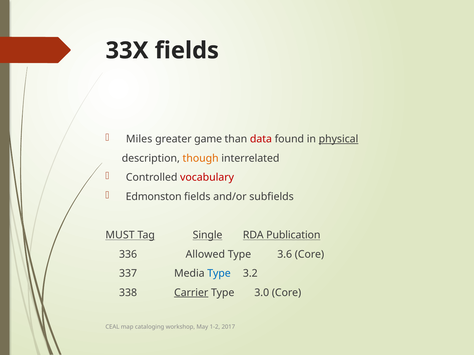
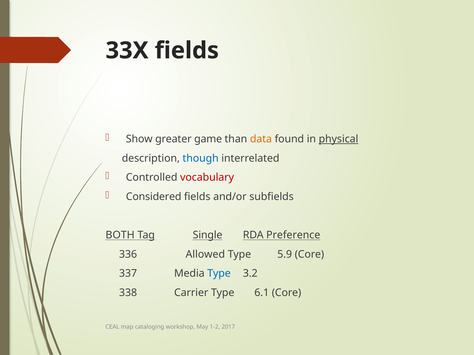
Miles: Miles -> Show
data colour: red -> orange
though colour: orange -> blue
Edmonston: Edmonston -> Considered
MUST: MUST -> BOTH
Publication: Publication -> Preference
3.6: 3.6 -> 5.9
Carrier underline: present -> none
3.0: 3.0 -> 6.1
